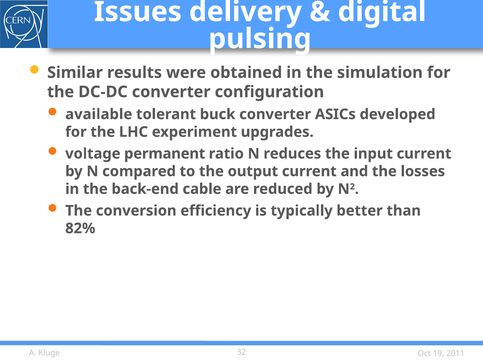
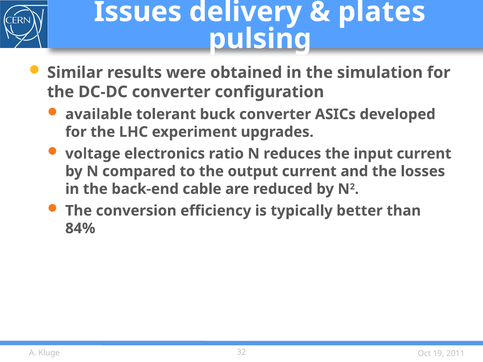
digital: digital -> plates
permanent: permanent -> electronics
82%: 82% -> 84%
